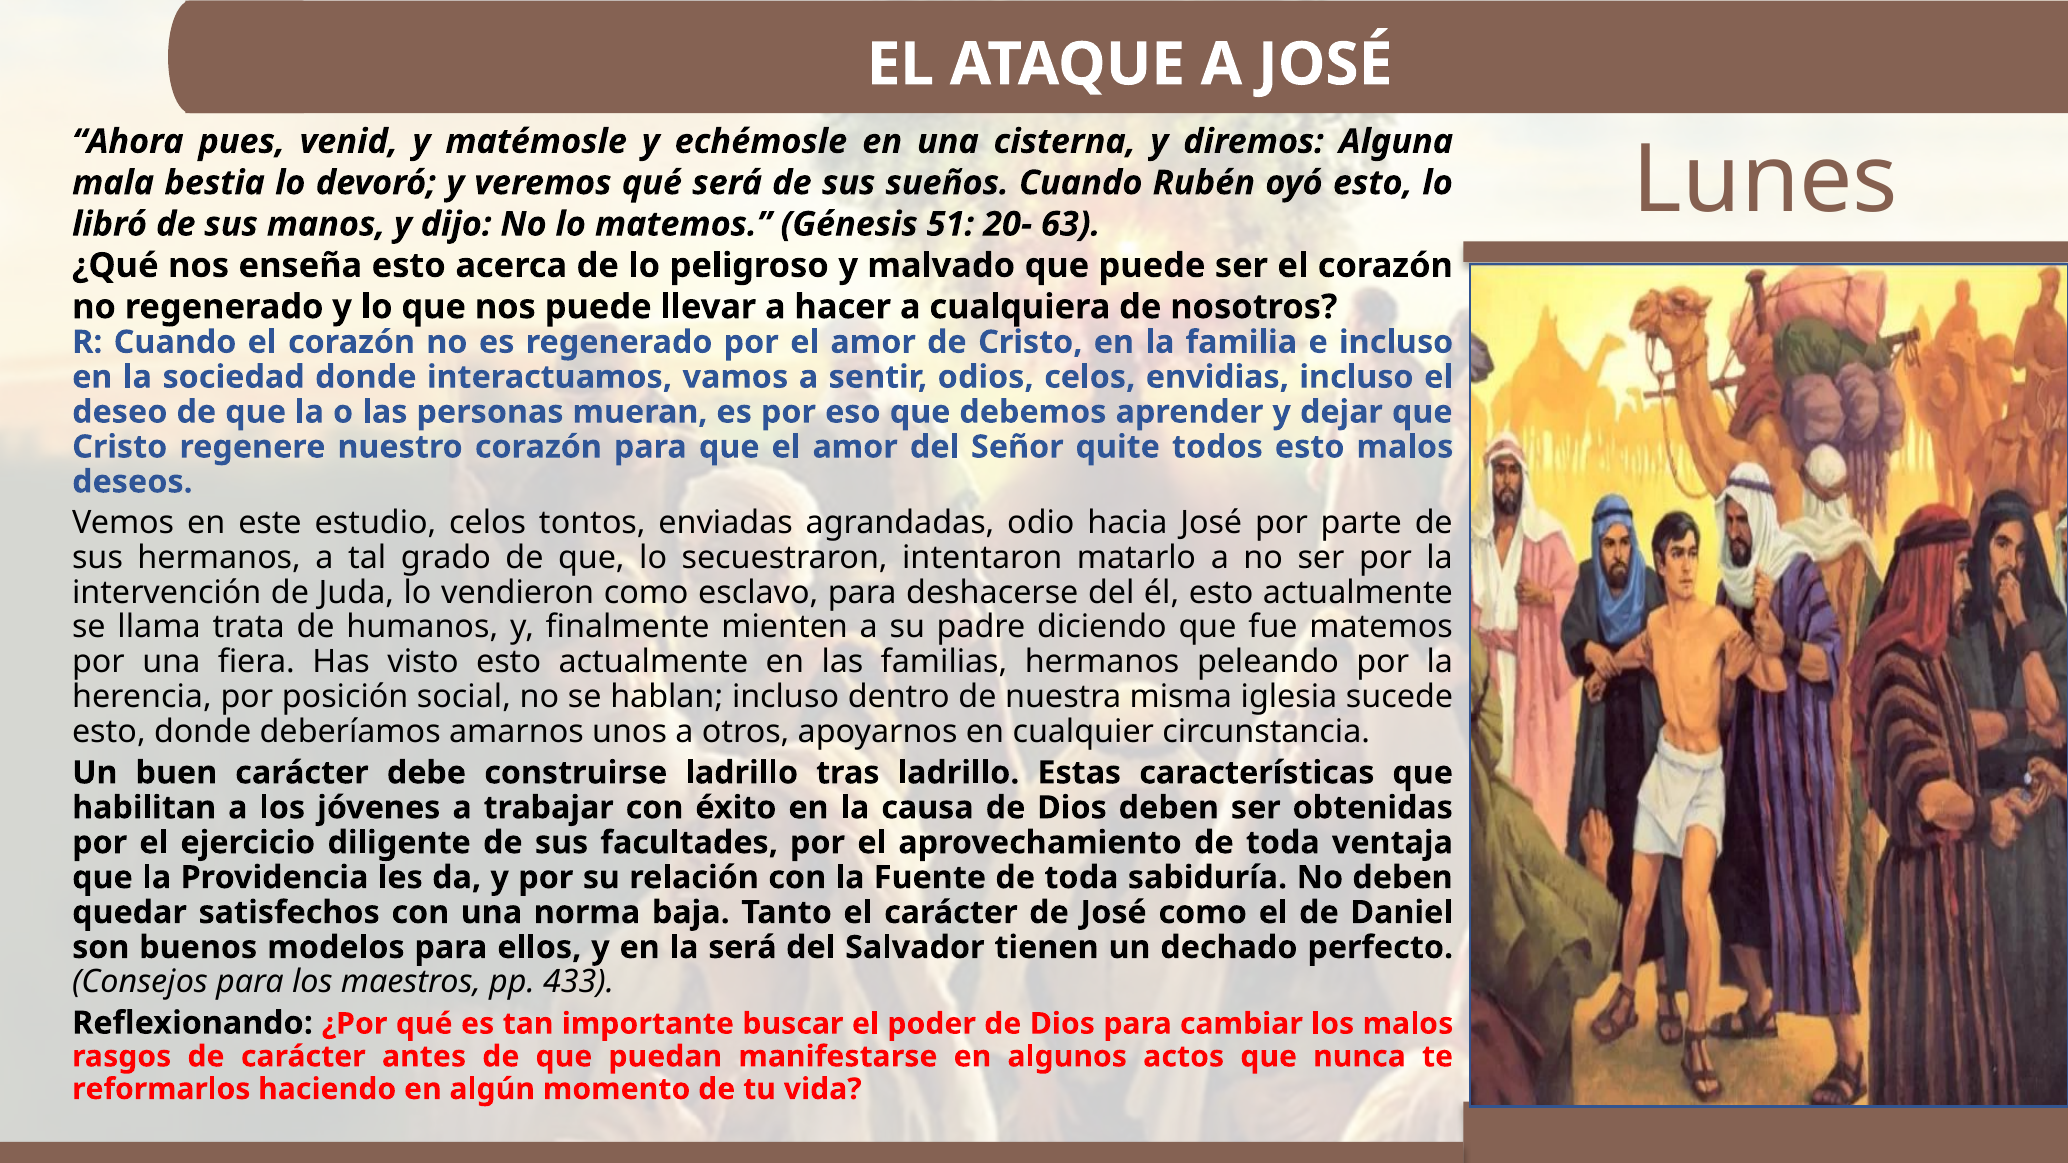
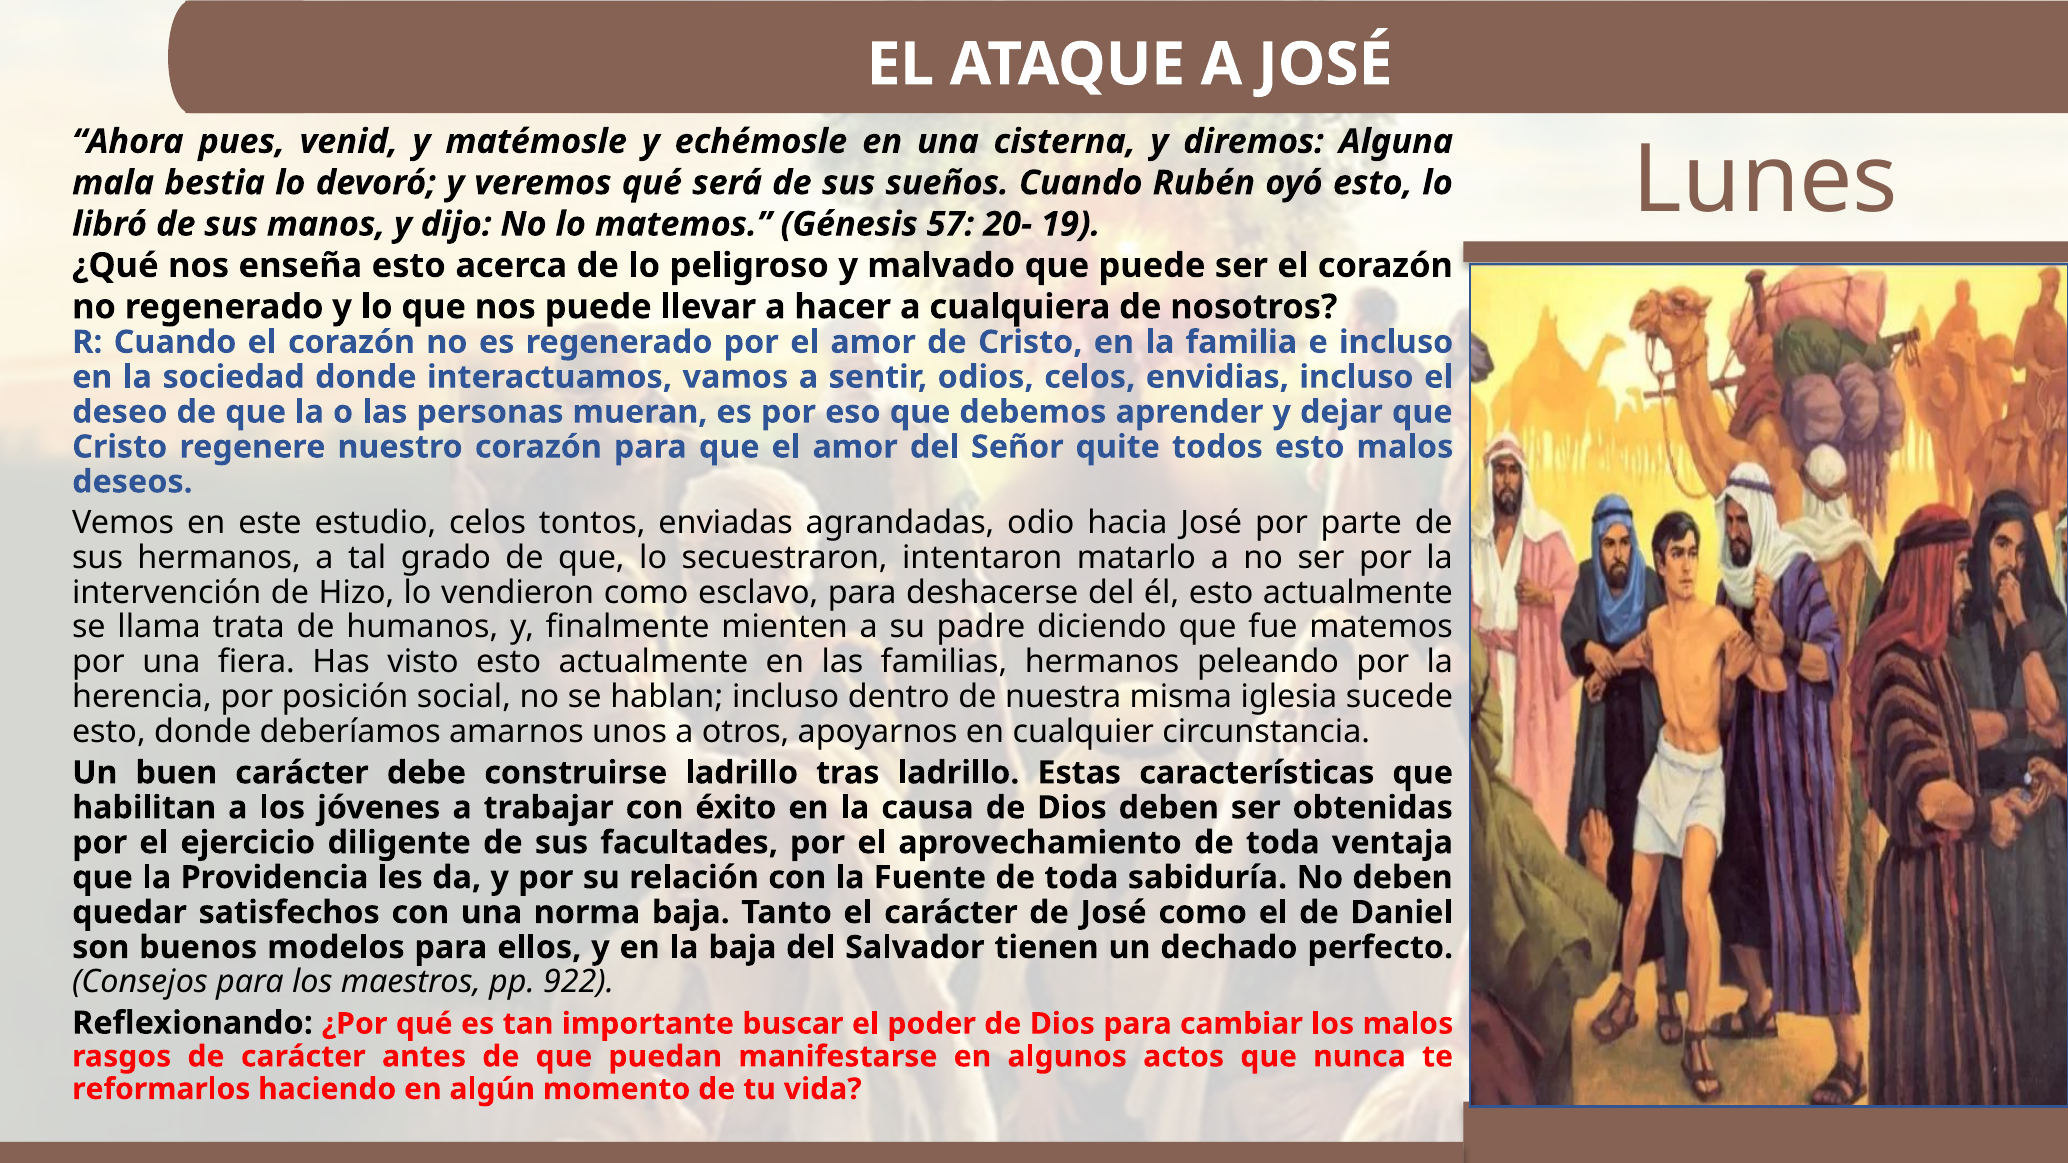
51: 51 -> 57
63: 63 -> 19
Juda: Juda -> Hizo
la será: será -> baja
433: 433 -> 922
